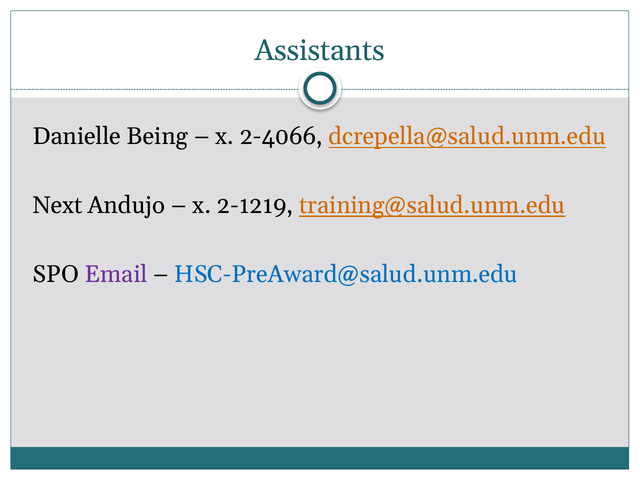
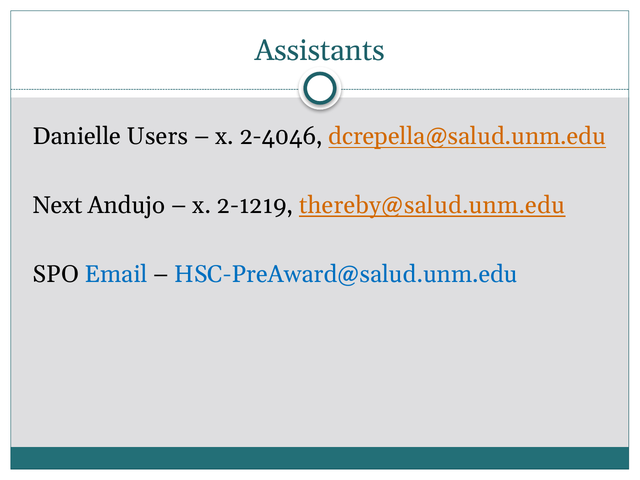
Being: Being -> Users
2-4066: 2-4066 -> 2-4046
training@salud.unm.edu: training@salud.unm.edu -> thereby@salud.unm.edu
Email colour: purple -> blue
